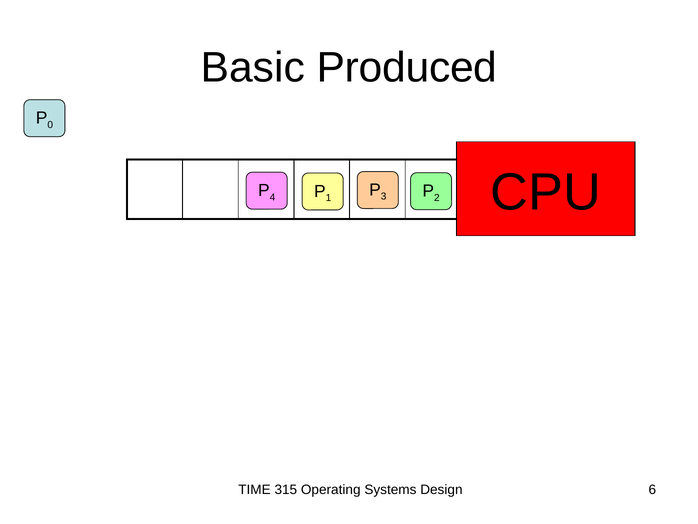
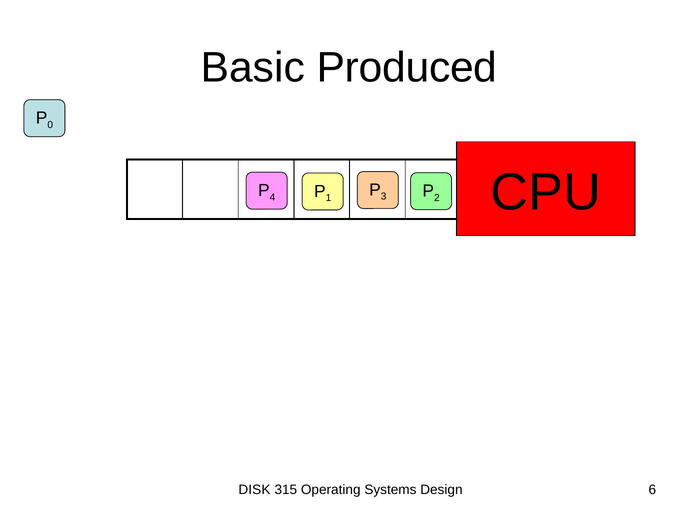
TIME: TIME -> DISK
